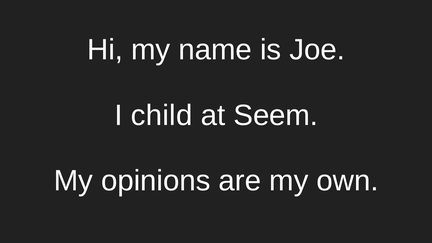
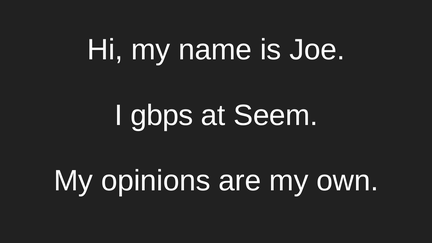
child: child -> gbps
